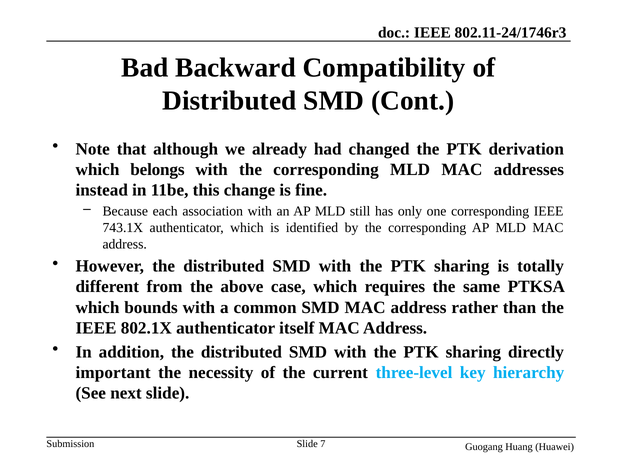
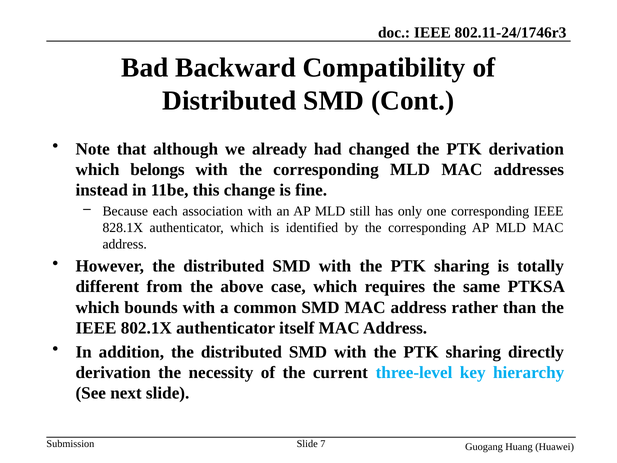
743.1X: 743.1X -> 828.1X
important at (113, 372): important -> derivation
